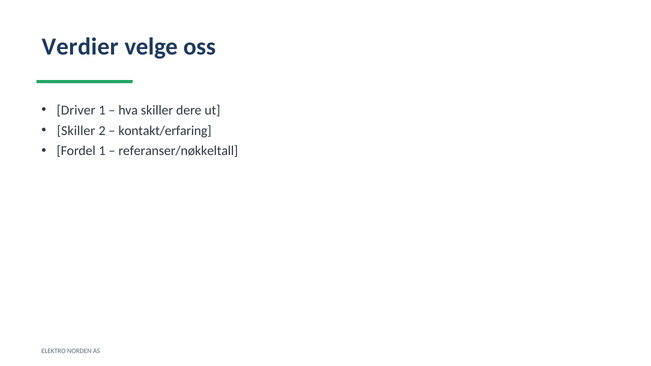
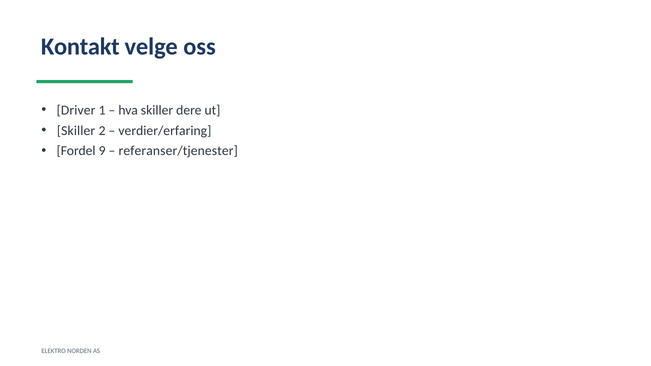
Verdier: Verdier -> Kontakt
kontakt/erfaring: kontakt/erfaring -> verdier/erfaring
Fordel 1: 1 -> 9
referanser/nøkkeltall: referanser/nøkkeltall -> referanser/tjenester
